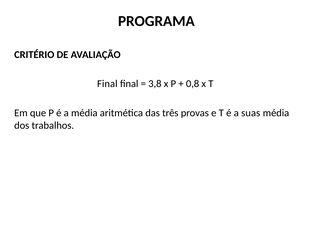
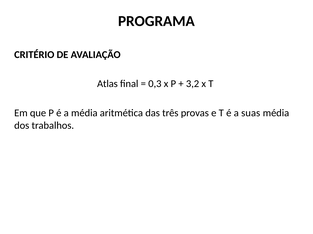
Final at (107, 84): Final -> Atlas
3,8: 3,8 -> 0,3
0,8: 0,8 -> 3,2
